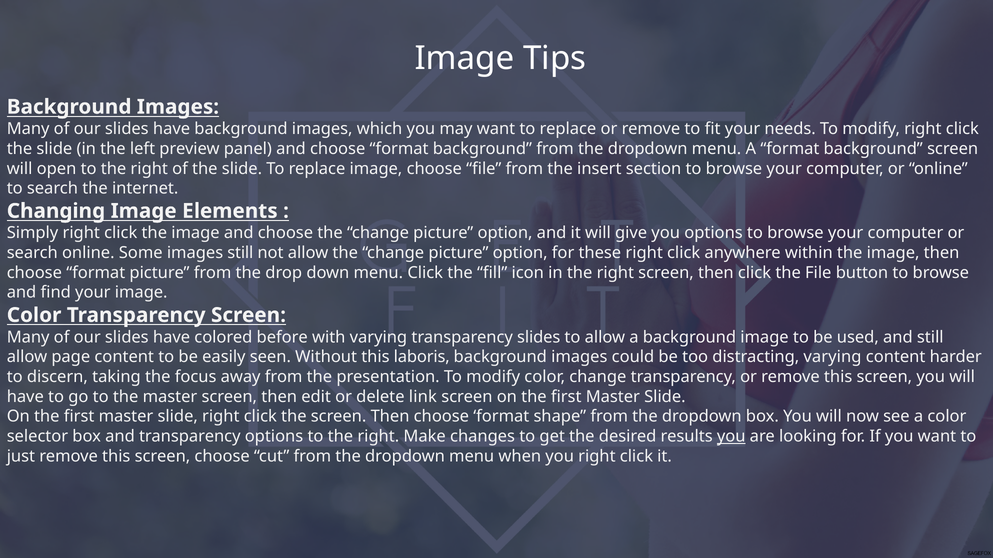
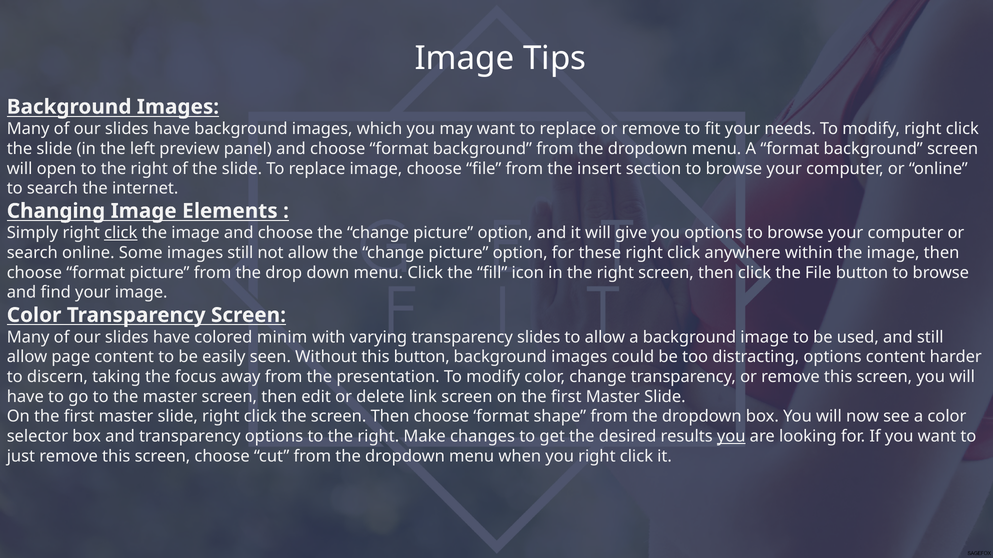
click at (121, 233) underline: none -> present
before: before -> minim
this laboris: laboris -> button
distracting varying: varying -> options
